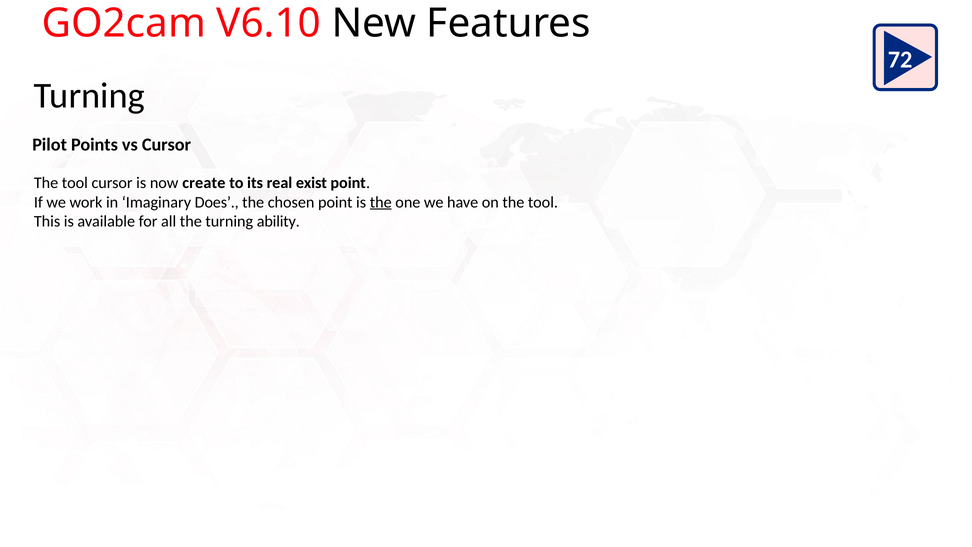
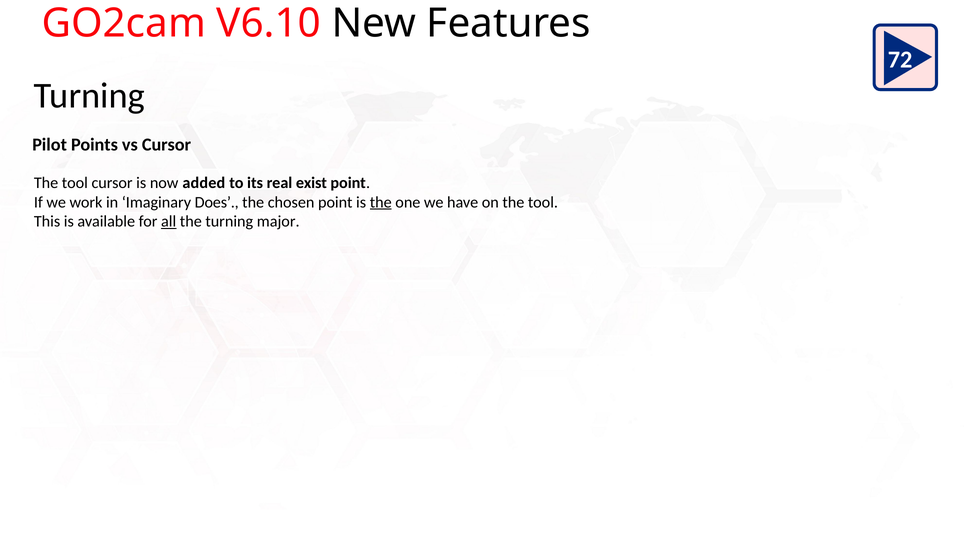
create: create -> added
all underline: none -> present
ability: ability -> major
